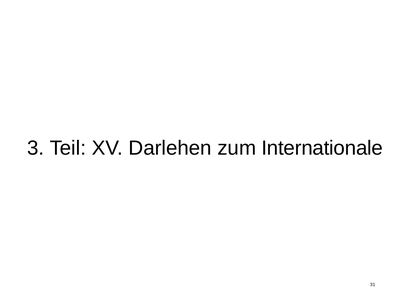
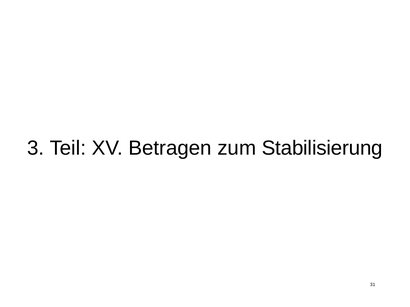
Darlehen: Darlehen -> Betragen
Internationale: Internationale -> Stabilisierung
